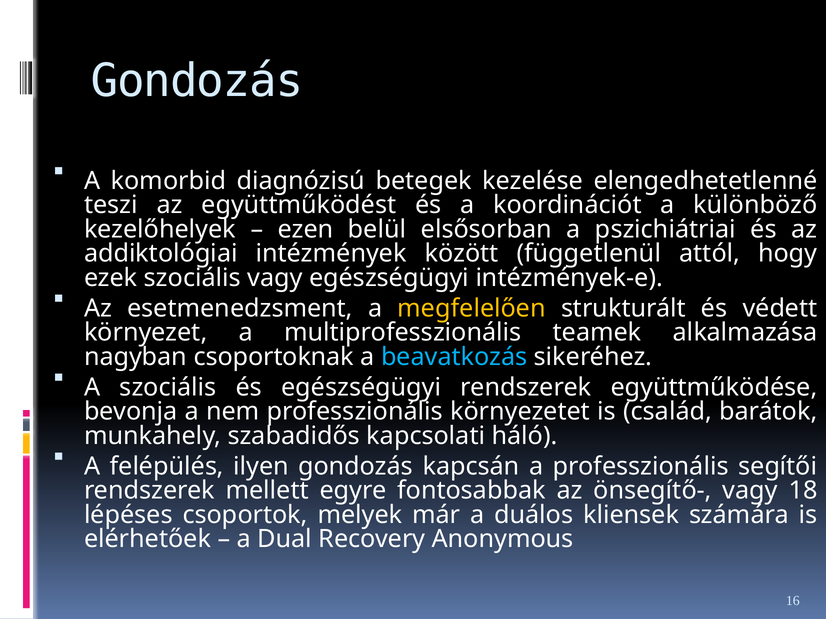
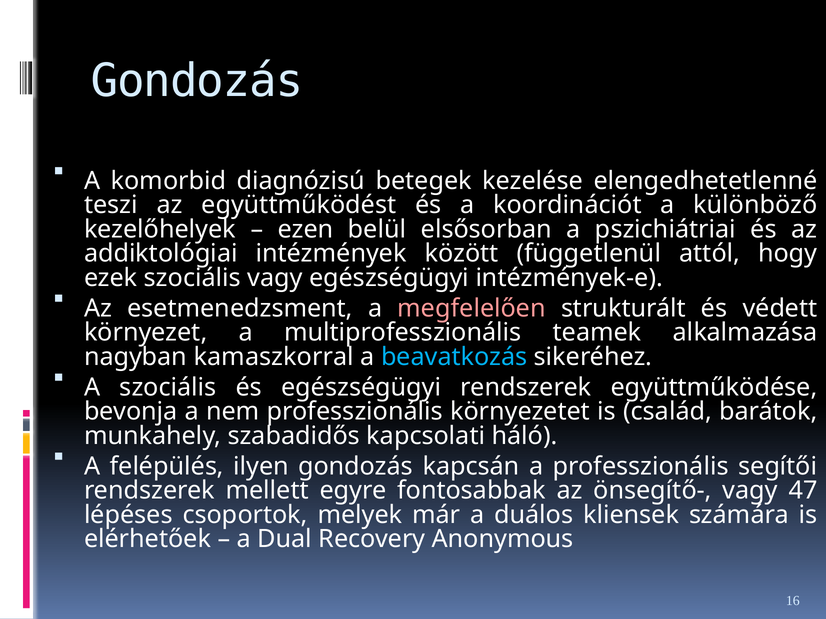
megfelelően colour: yellow -> pink
csoportoknak: csoportoknak -> kamaszkorral
18: 18 -> 47
